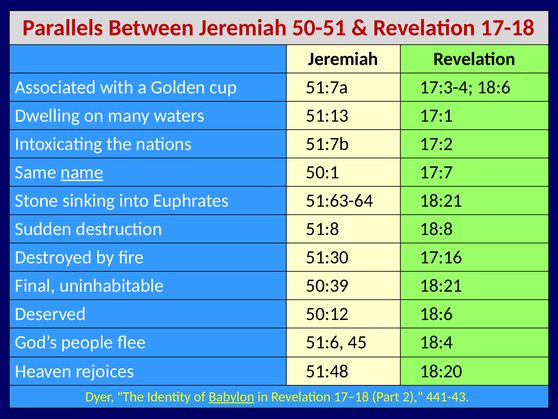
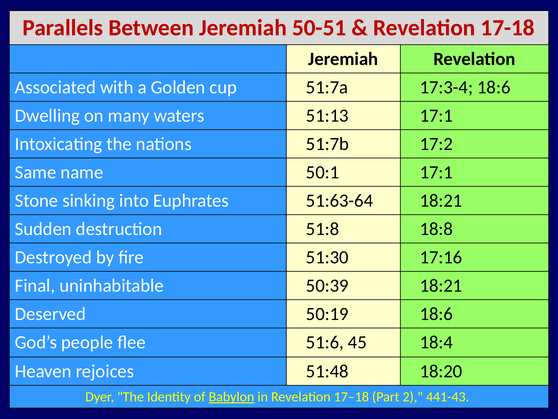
name underline: present -> none
50:1 17:7: 17:7 -> 17:1
50:12: 50:12 -> 50:19
